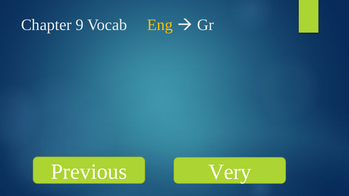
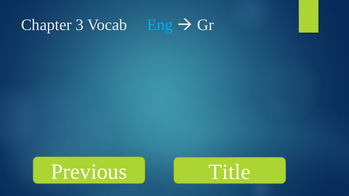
9: 9 -> 3
Eng colour: yellow -> light blue
Very: Very -> Title
